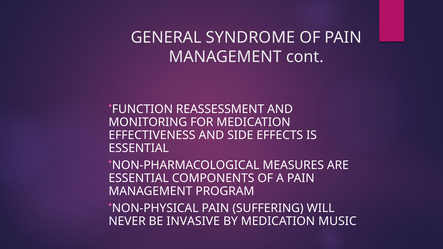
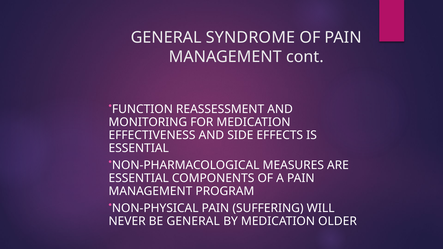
BE INVASIVE: INVASIVE -> GENERAL
MUSIC: MUSIC -> OLDER
